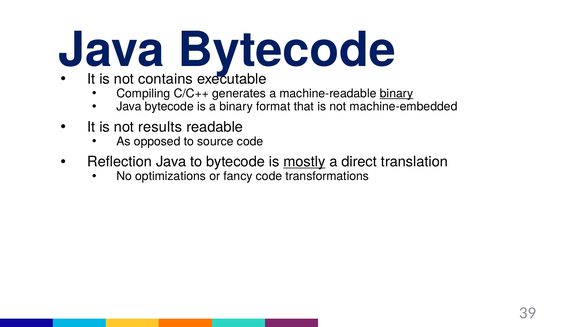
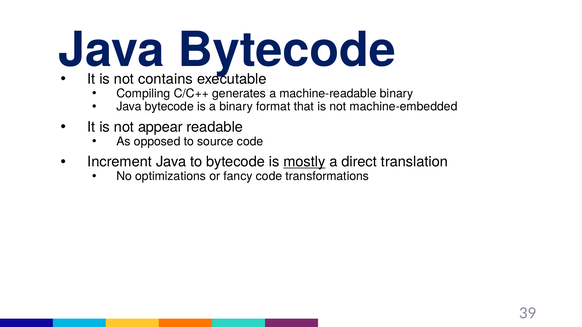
binary at (396, 94) underline: present -> none
results: results -> appear
Reflection: Reflection -> Increment
